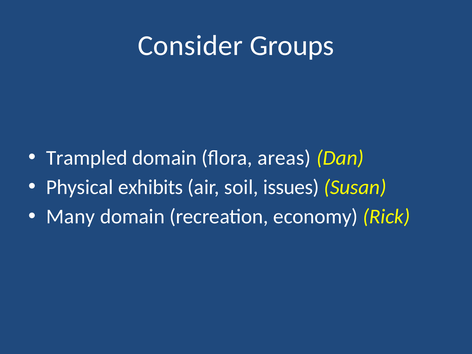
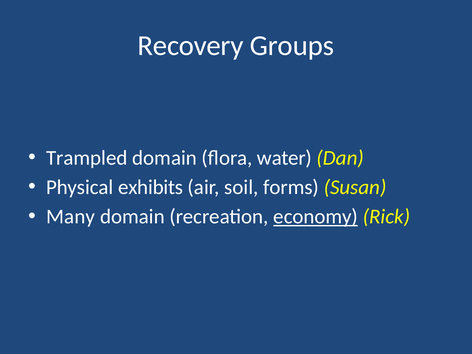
Consider: Consider -> Recovery
areas: areas -> water
issues: issues -> forms
economy underline: none -> present
